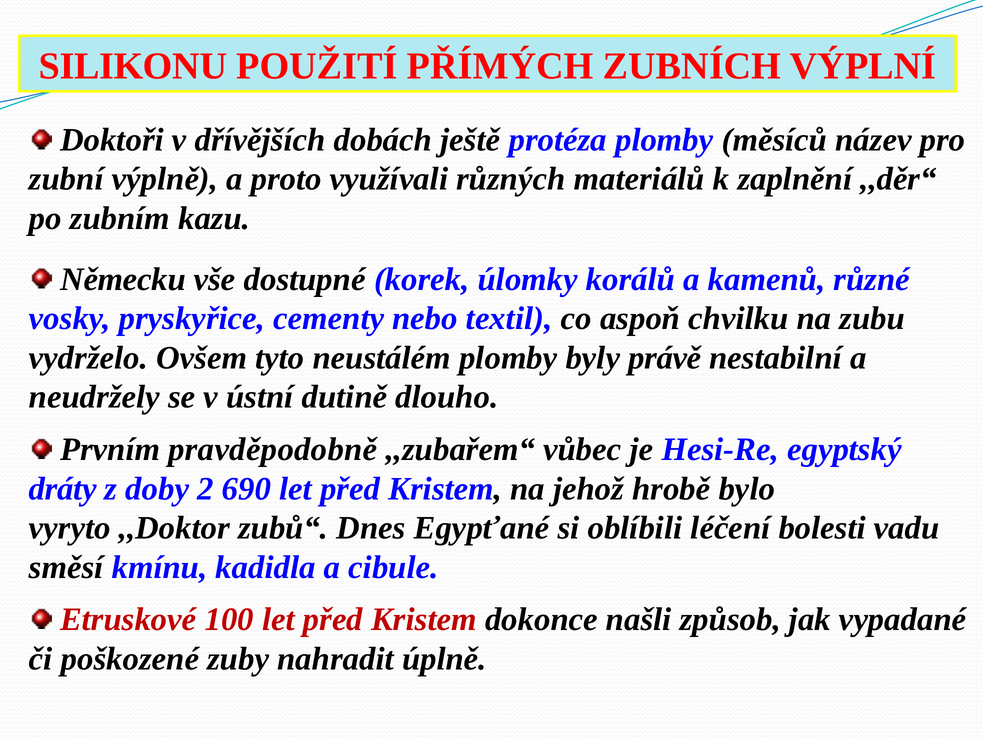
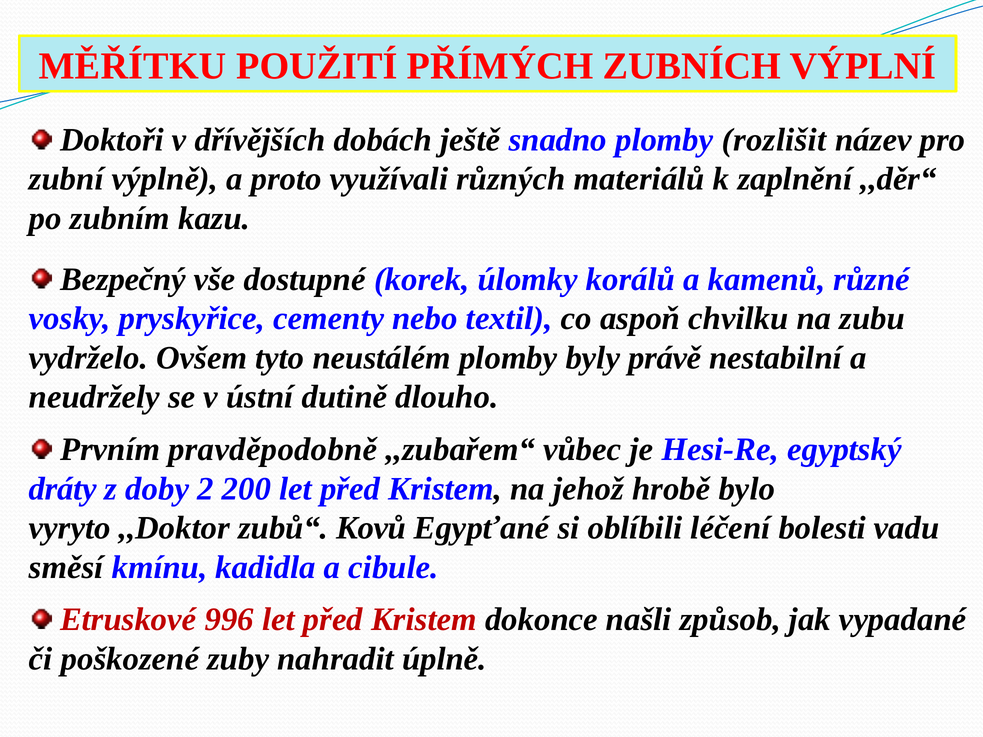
SILIKONU: SILIKONU -> MĚŘÍTKU
protéza: protéza -> snadno
měsíců: měsíců -> rozlišit
Německu: Německu -> Bezpečný
690: 690 -> 200
Dnes: Dnes -> Kovů
100: 100 -> 996
